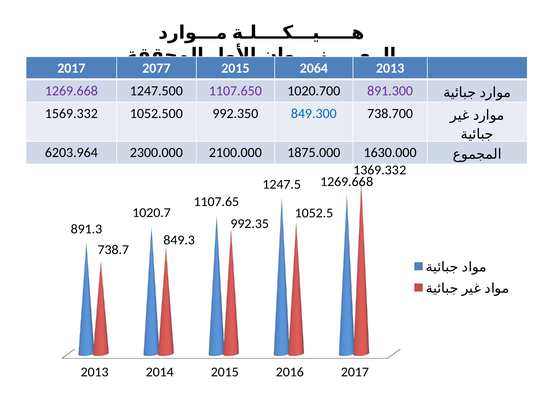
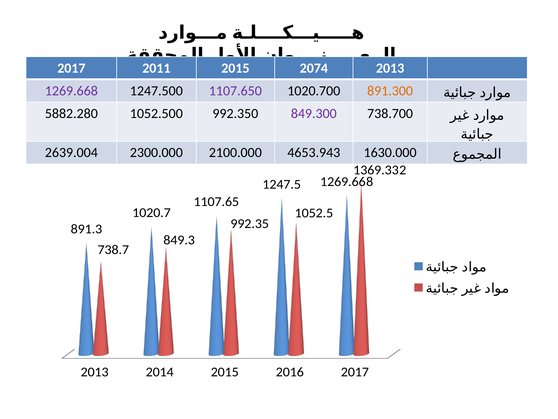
2077: 2077 -> 2011
2064: 2064 -> 2074
891.300 colour: purple -> orange
1569.332: 1569.332 -> 5882.280
849.300 colour: blue -> purple
6203.964: 6203.964 -> 2639.004
1875.000: 1875.000 -> 4653.943
